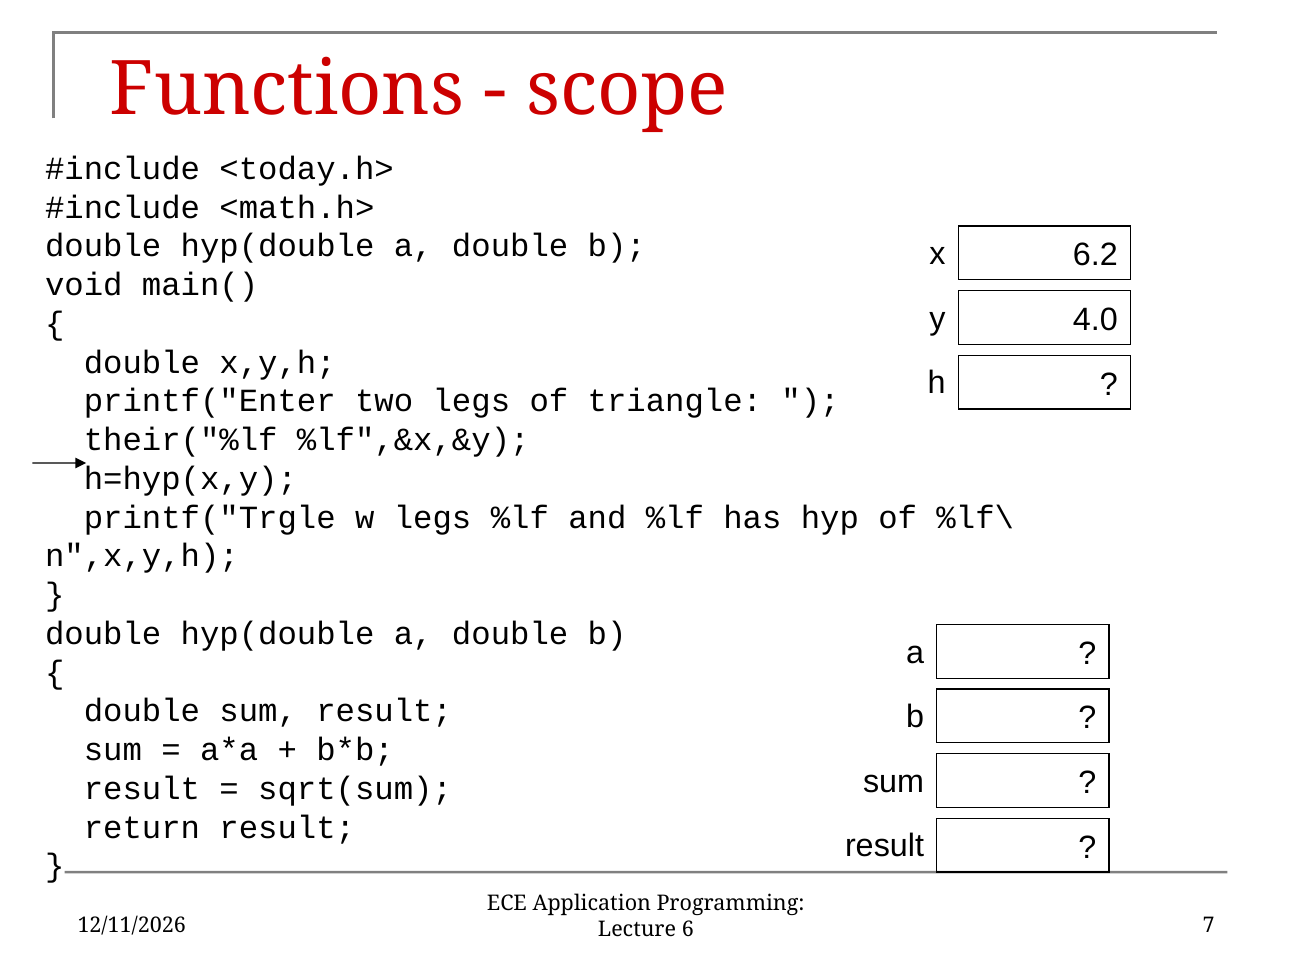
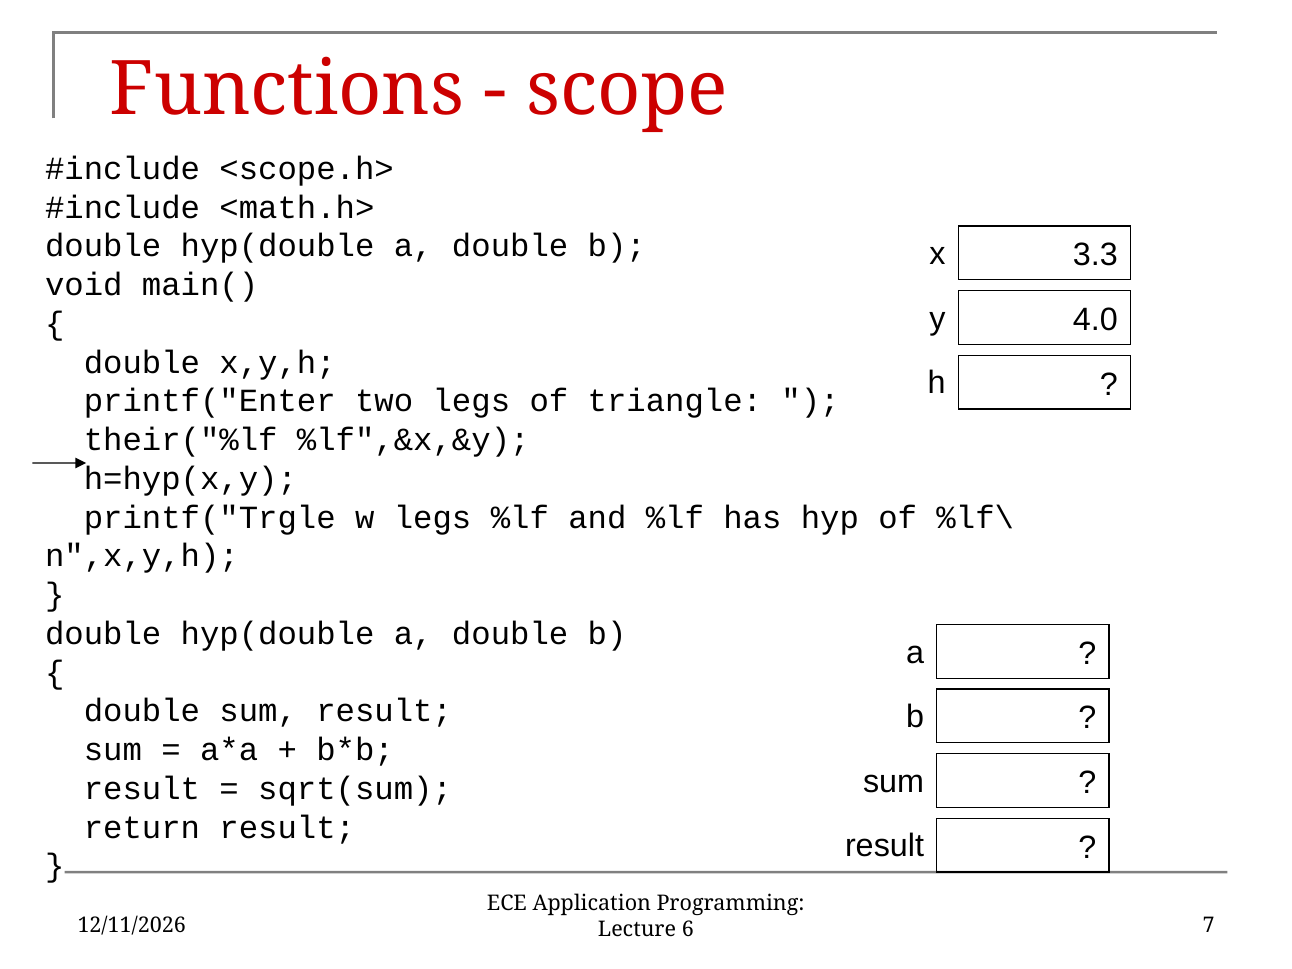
<today.h>: <today.h> -> <scope.h>
6.2: 6.2 -> 3.3
